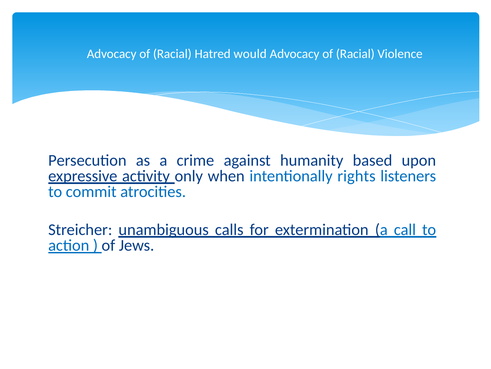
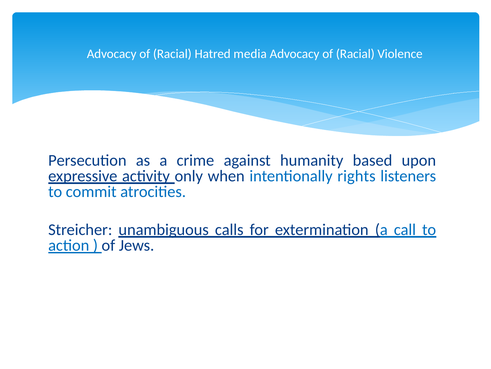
would: would -> media
